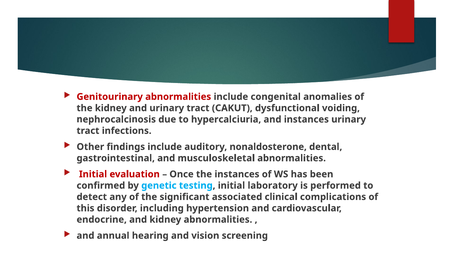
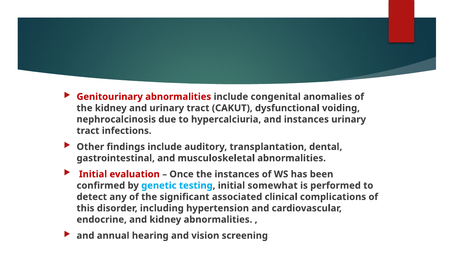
nonaldosterone: nonaldosterone -> transplantation
laboratory: laboratory -> somewhat
